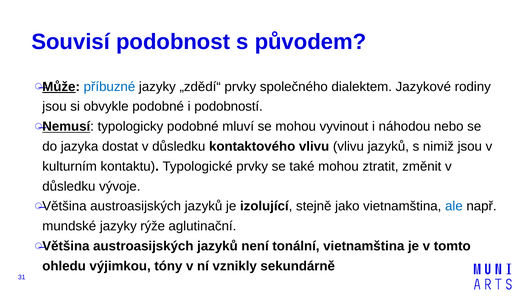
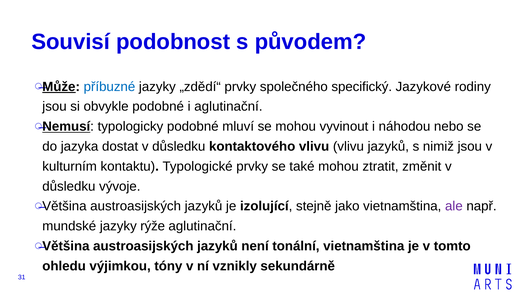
dialektem: dialektem -> specifický
i podobností: podobností -> aglutinační
ale colour: blue -> purple
